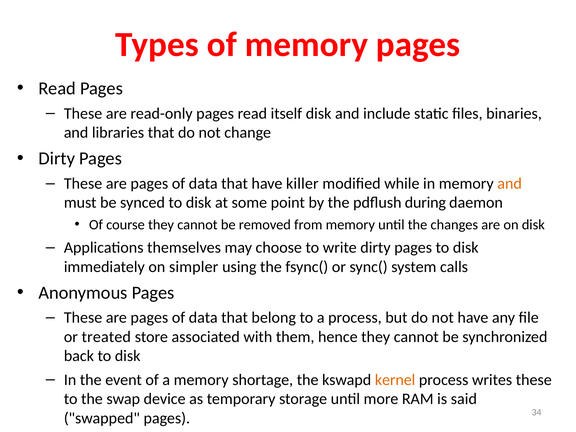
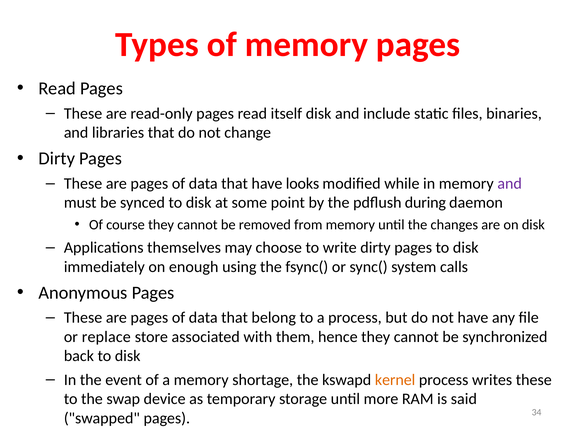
killer: killer -> looks
and at (510, 184) colour: orange -> purple
simpler: simpler -> enough
treated: treated -> replace
